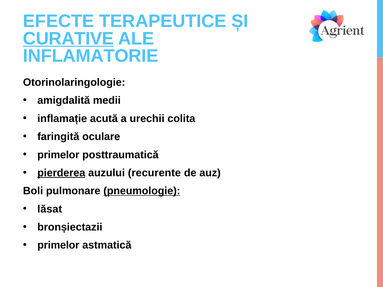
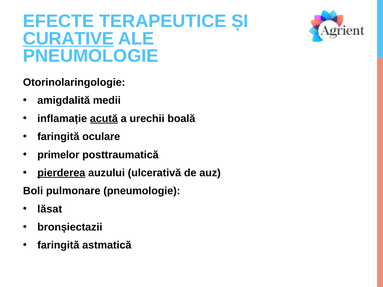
INFLAMATORIE at (91, 56): INFLAMATORIE -> PNEUMOLOGIE
acută underline: none -> present
colita: colita -> boală
recurente: recurente -> ulcerativă
pneumologie at (142, 191) underline: present -> none
primelor at (58, 245): primelor -> faringită
